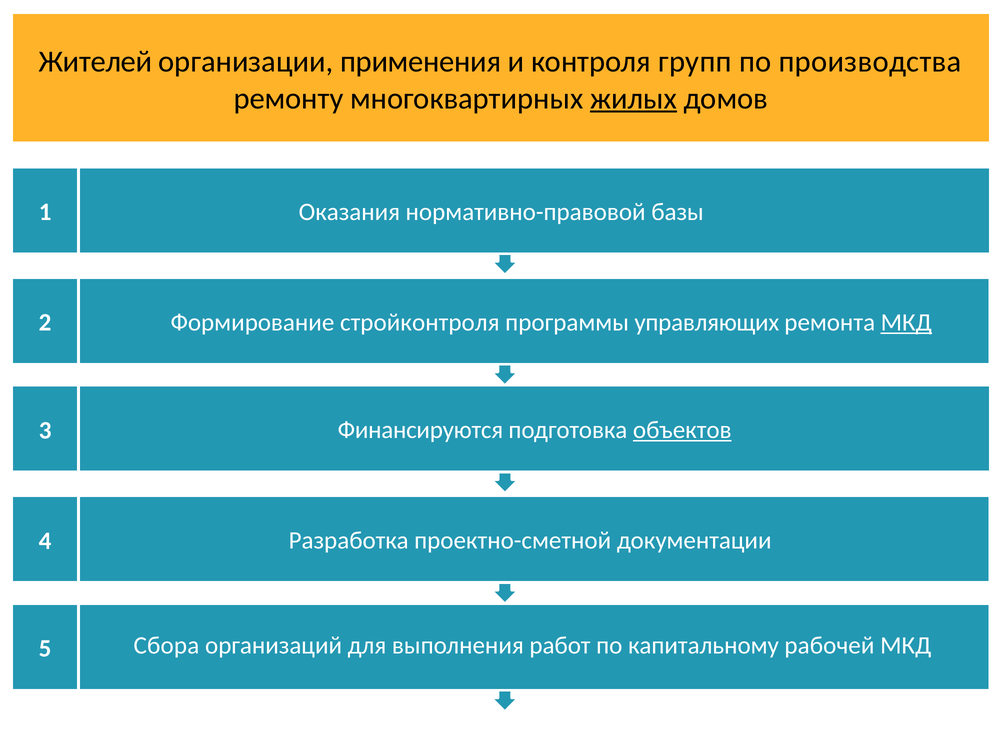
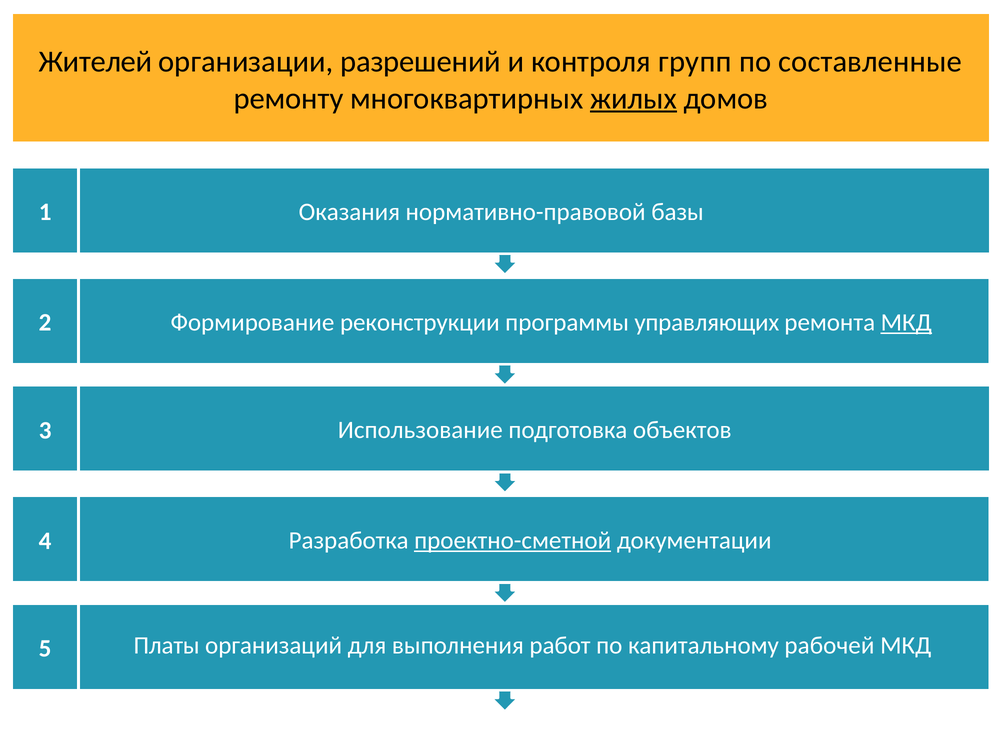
применения: применения -> разрешений
производства: производства -> составленные
стройконтроля: стройконтроля -> реконструкции
Финансируются: Финансируются -> Использование
объектов underline: present -> none
проектно-сметной underline: none -> present
Сбора: Сбора -> Платы
